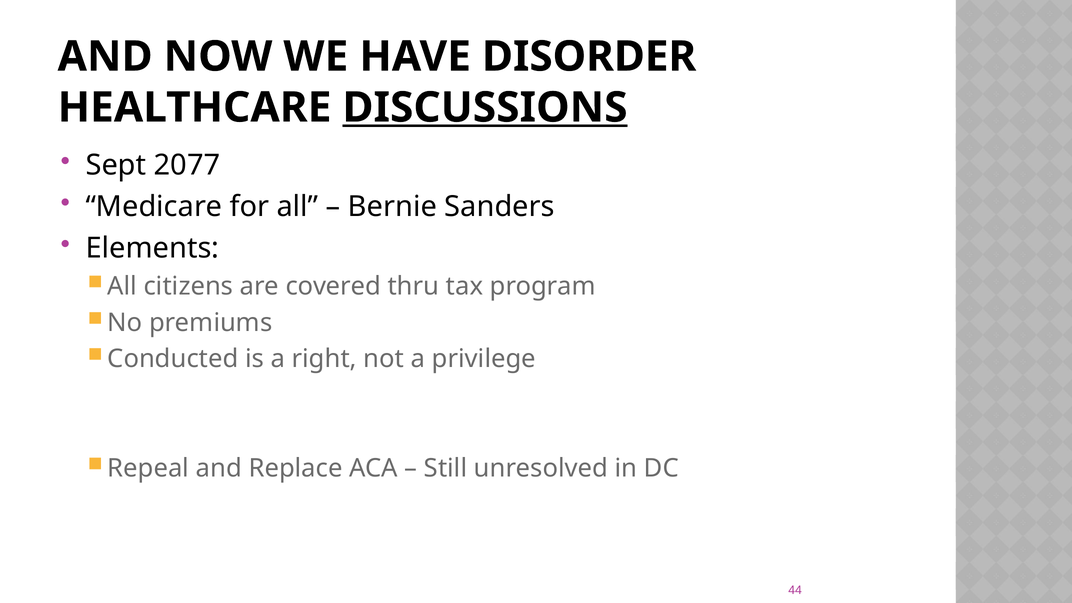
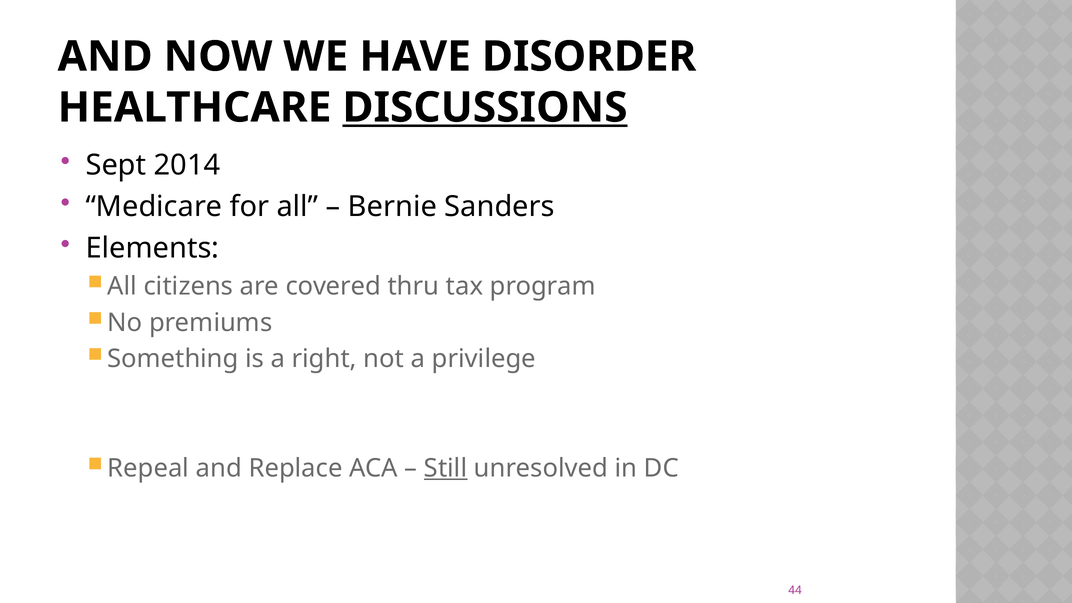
2077: 2077 -> 2014
Conducted: Conducted -> Something
Still underline: none -> present
